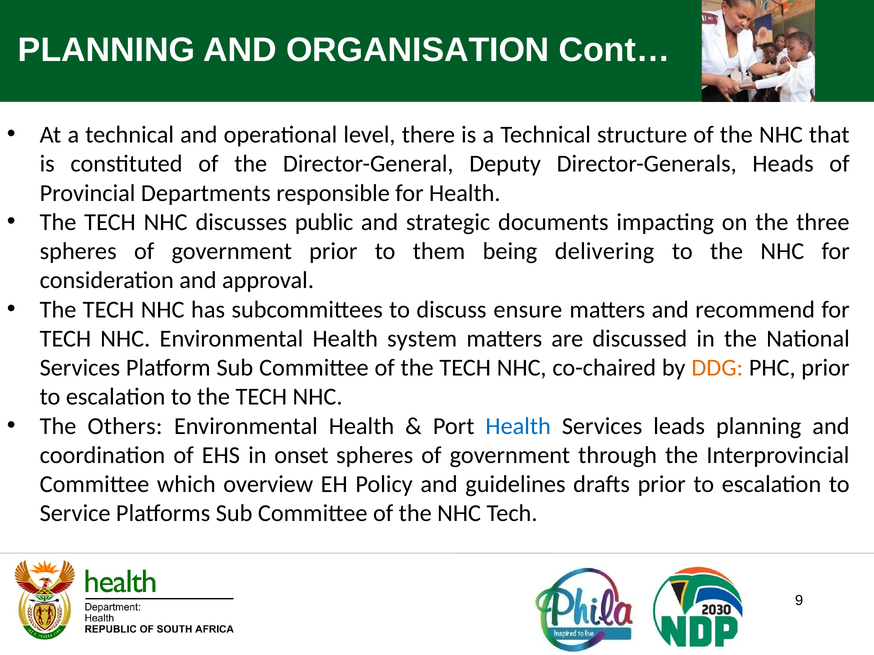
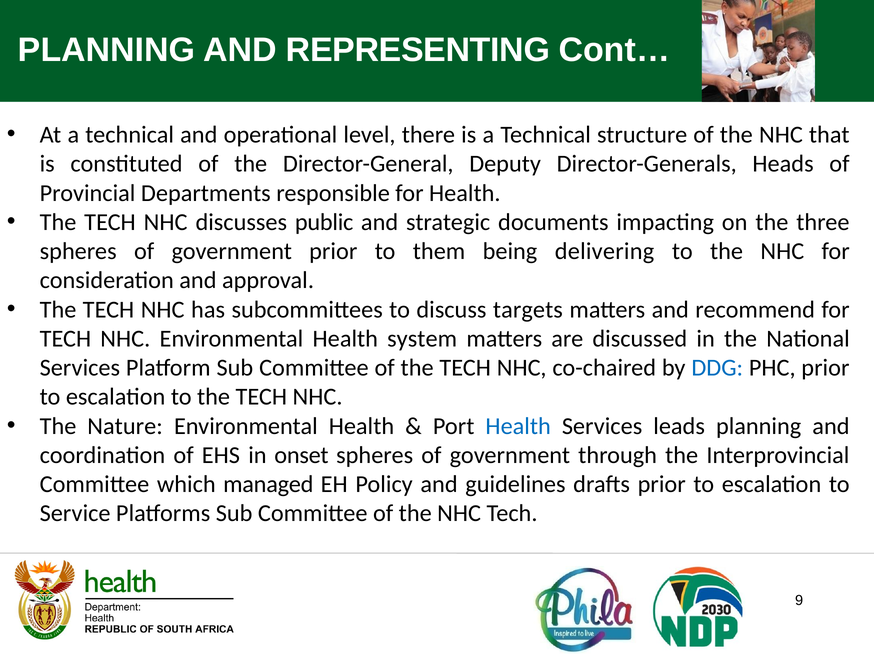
ORGANISATION: ORGANISATION -> REPRESENTING
ensure: ensure -> targets
DDG colour: orange -> blue
Others: Others -> Nature
overview: overview -> managed
